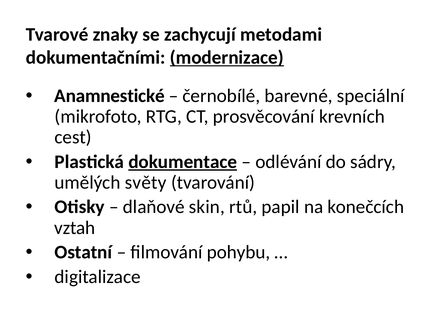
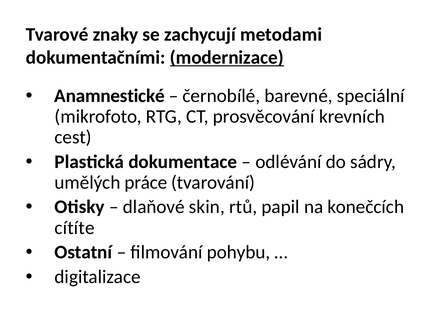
dokumentace underline: present -> none
světy: světy -> práce
vztah: vztah -> cítíte
